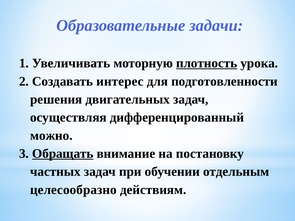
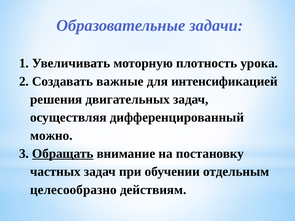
плотность underline: present -> none
интерес: интерес -> важные
подготовленности: подготовленности -> интенсификацией
